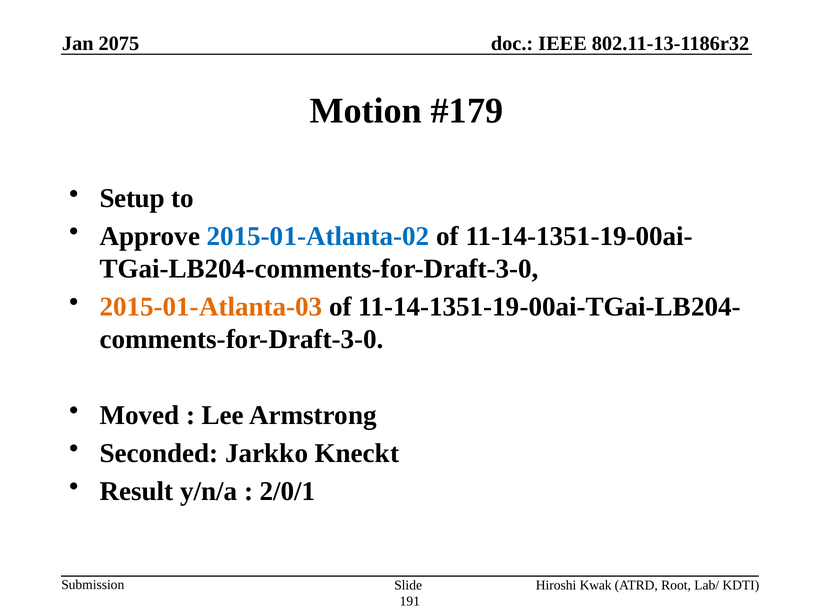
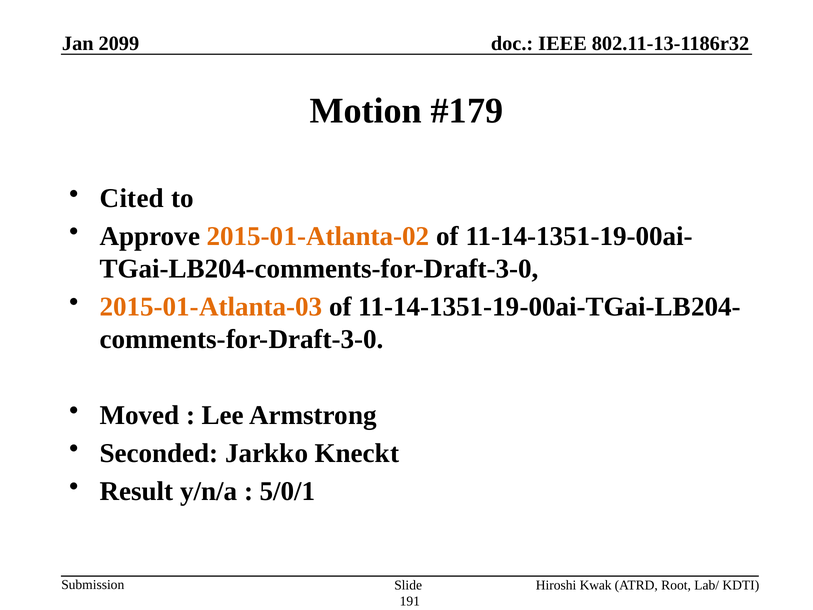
2075: 2075 -> 2099
Setup: Setup -> Cited
2015-01-Atlanta-02 colour: blue -> orange
2/0/1: 2/0/1 -> 5/0/1
